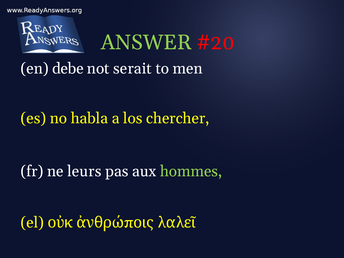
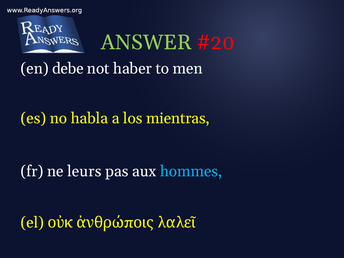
serait: serait -> haber
chercher: chercher -> mientras
hommes colour: light green -> light blue
